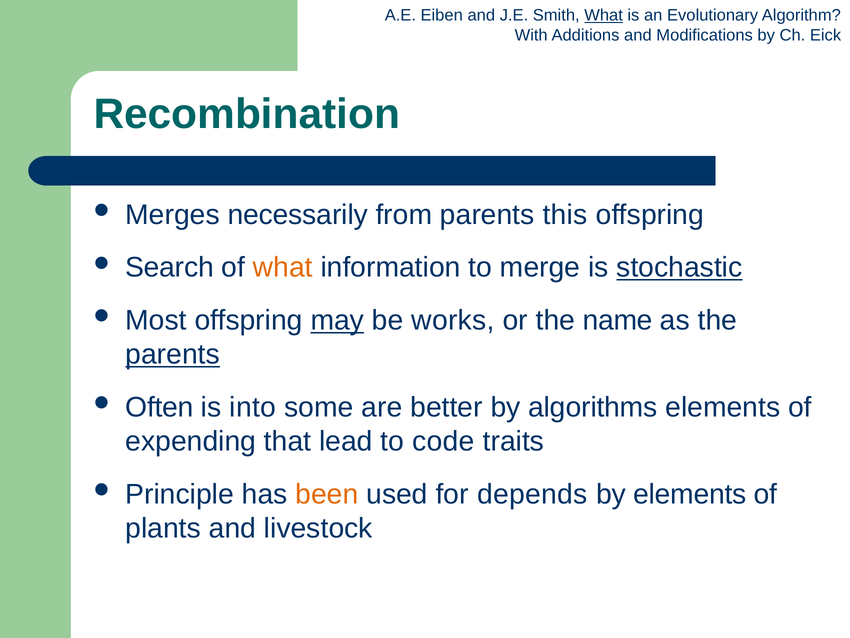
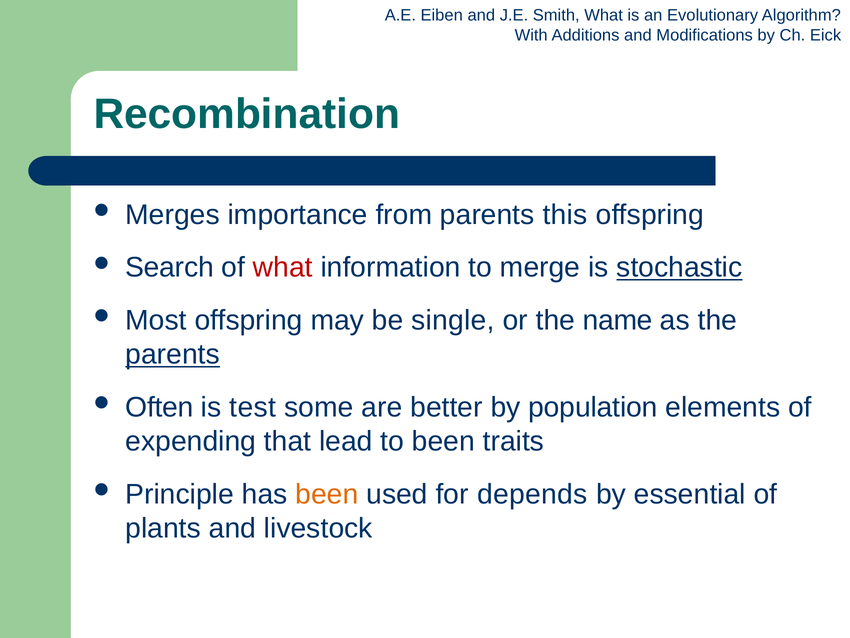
What at (604, 15) underline: present -> none
necessarily: necessarily -> importance
what at (283, 267) colour: orange -> red
may underline: present -> none
works: works -> single
into: into -> test
algorithms: algorithms -> population
to code: code -> been
by elements: elements -> essential
